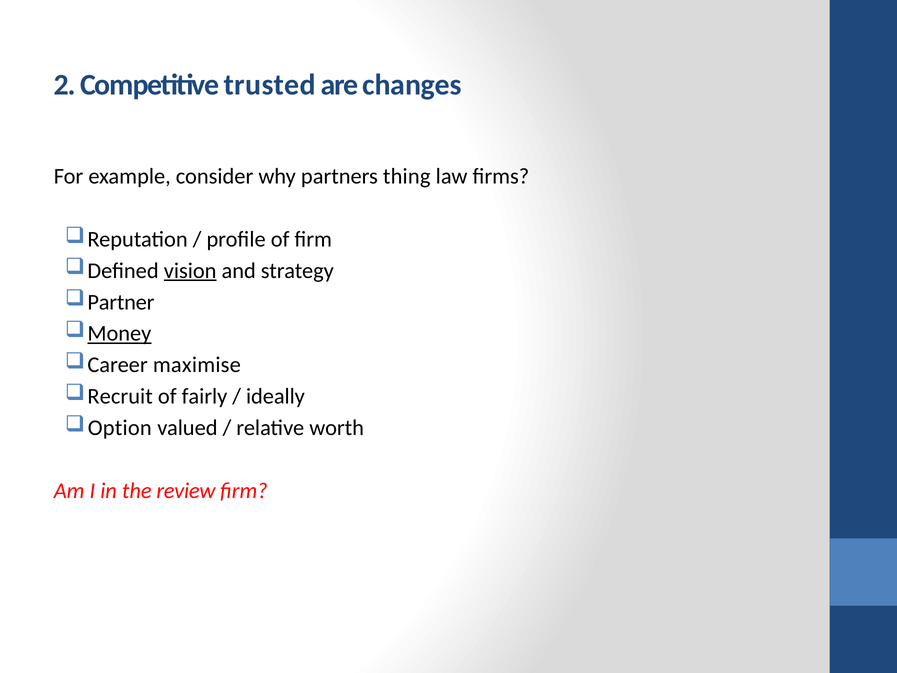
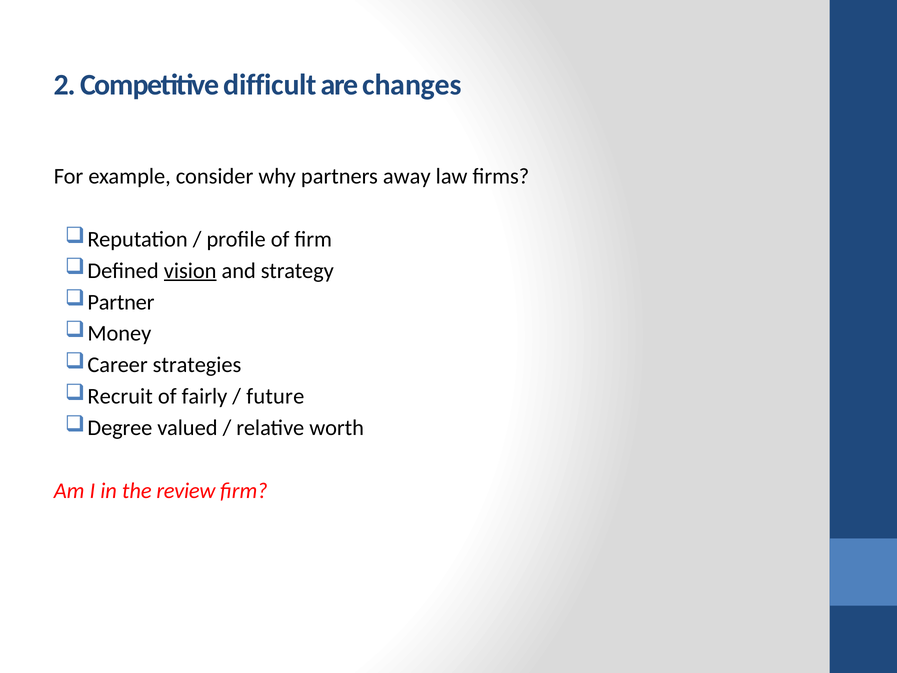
trusted: trusted -> difficult
thing: thing -> away
Money underline: present -> none
maximise: maximise -> strategies
ideally: ideally -> future
Option: Option -> Degree
